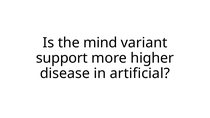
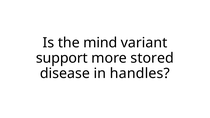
higher: higher -> stored
artificial: artificial -> handles
